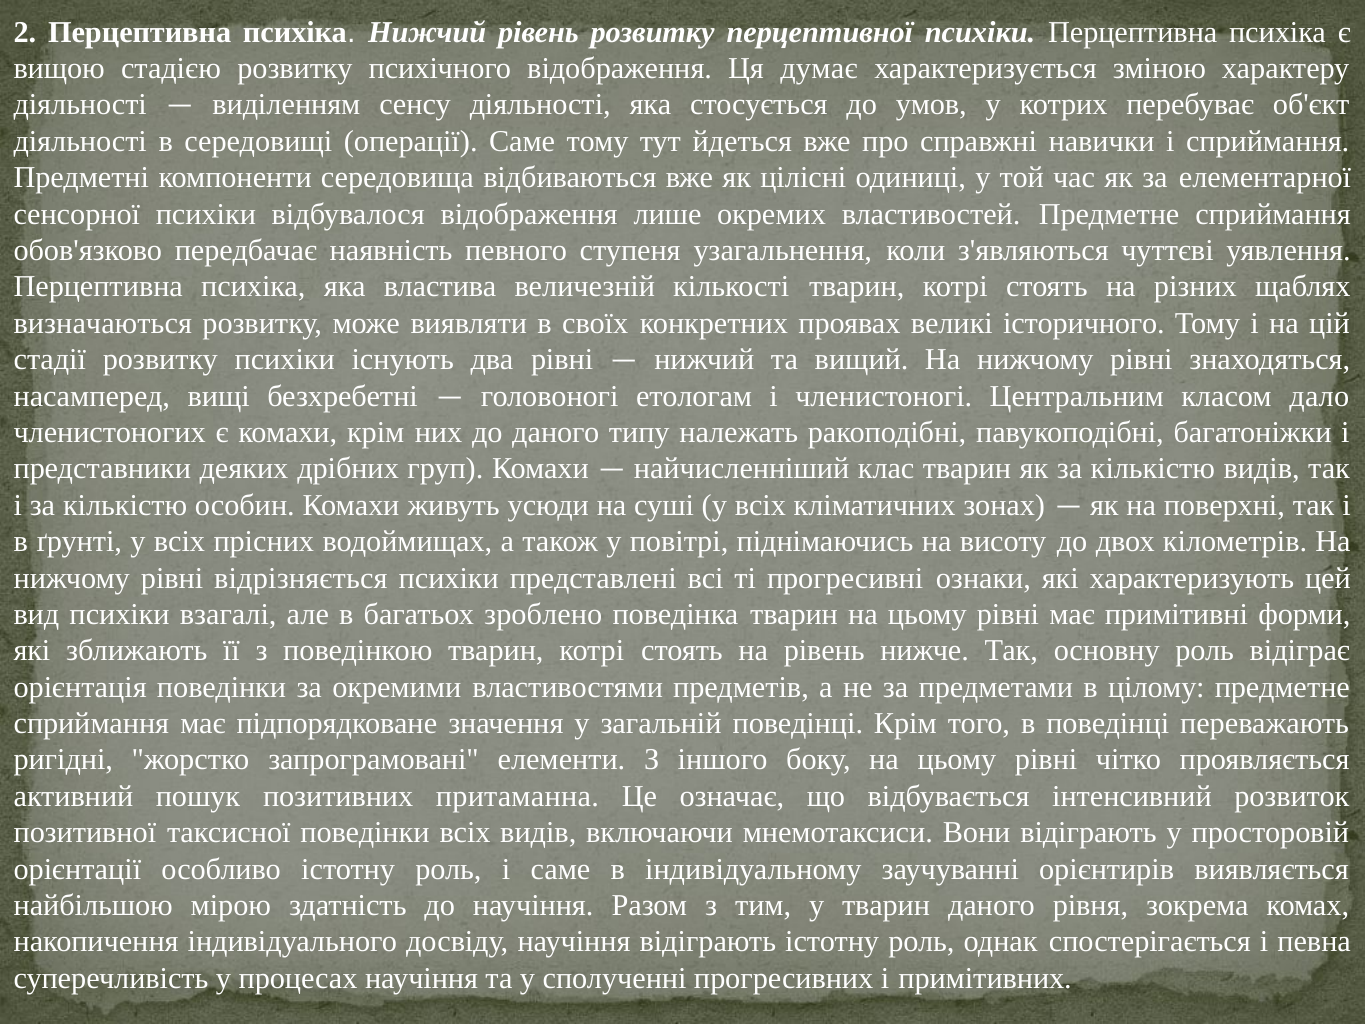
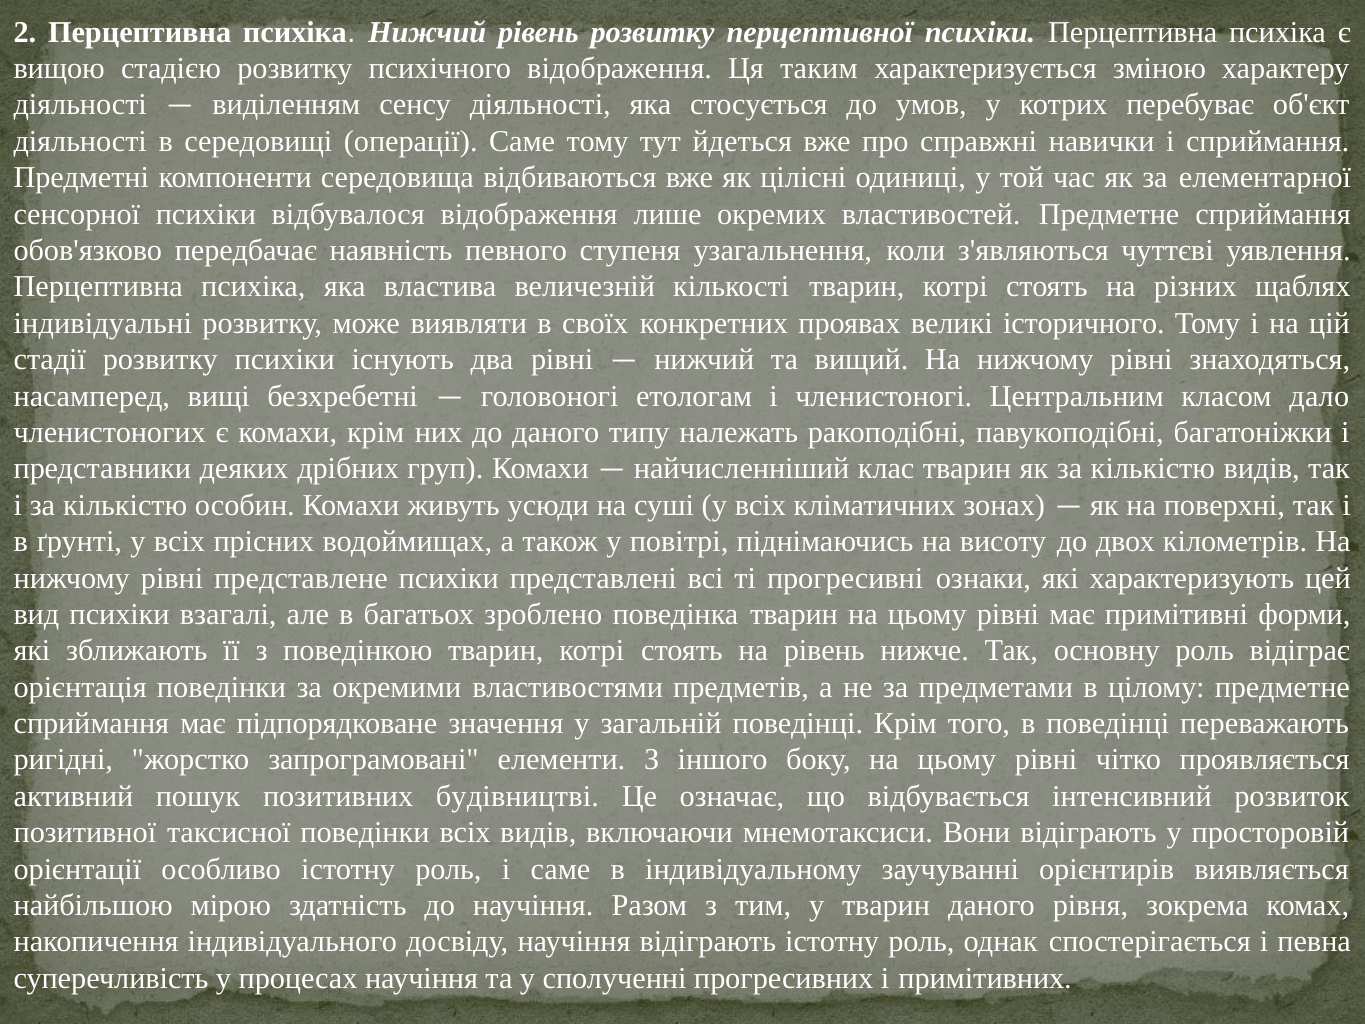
думає: думає -> таким
визначаються: визначаються -> індивідуальні
відрізняється: відрізняється -> представлене
притаманна: притаманна -> будівництві
